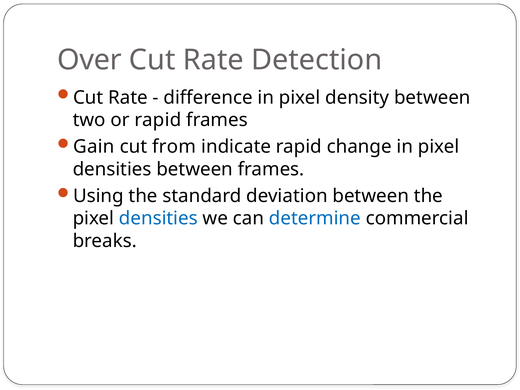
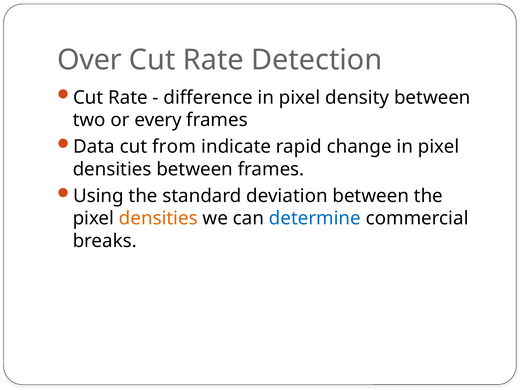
or rapid: rapid -> every
Gain: Gain -> Data
densities at (158, 218) colour: blue -> orange
